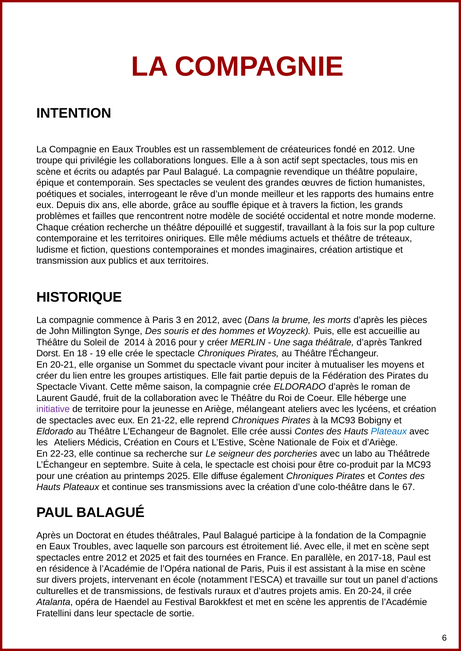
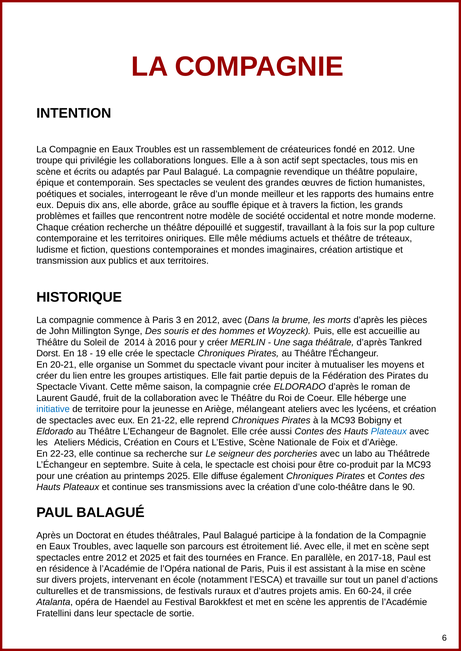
initiative colour: purple -> blue
67: 67 -> 90
20-24: 20-24 -> 60-24
